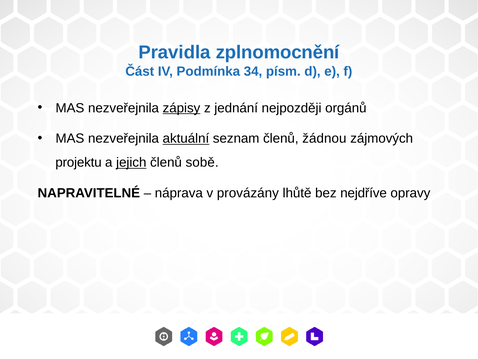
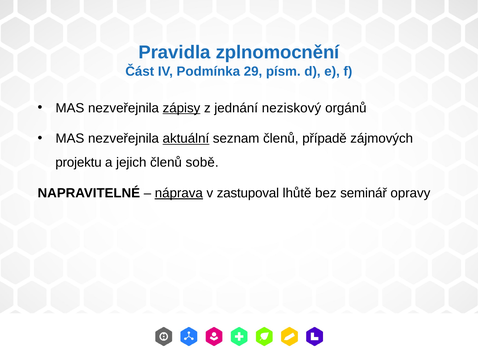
34: 34 -> 29
nejpozději: nejpozději -> neziskový
žádnou: žádnou -> případě
jejich underline: present -> none
náprava underline: none -> present
provázány: provázány -> zastupoval
nejdříve: nejdříve -> seminář
